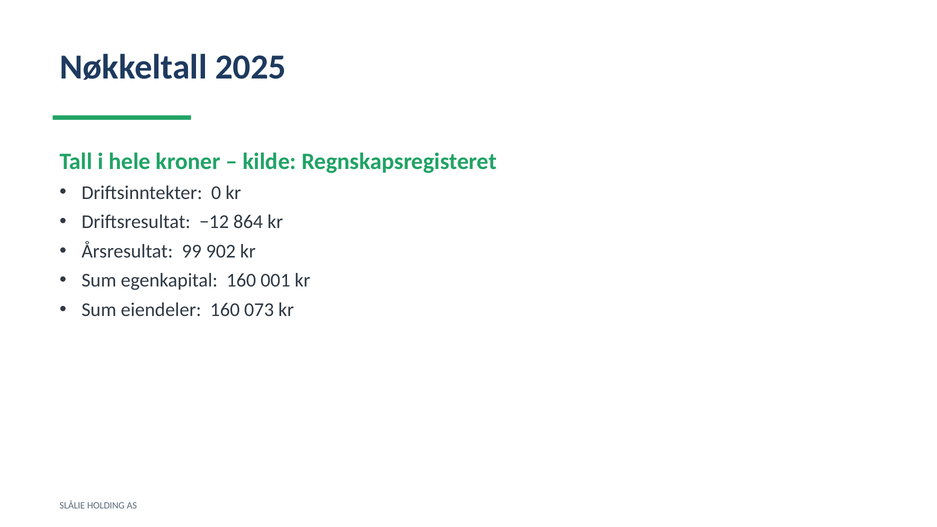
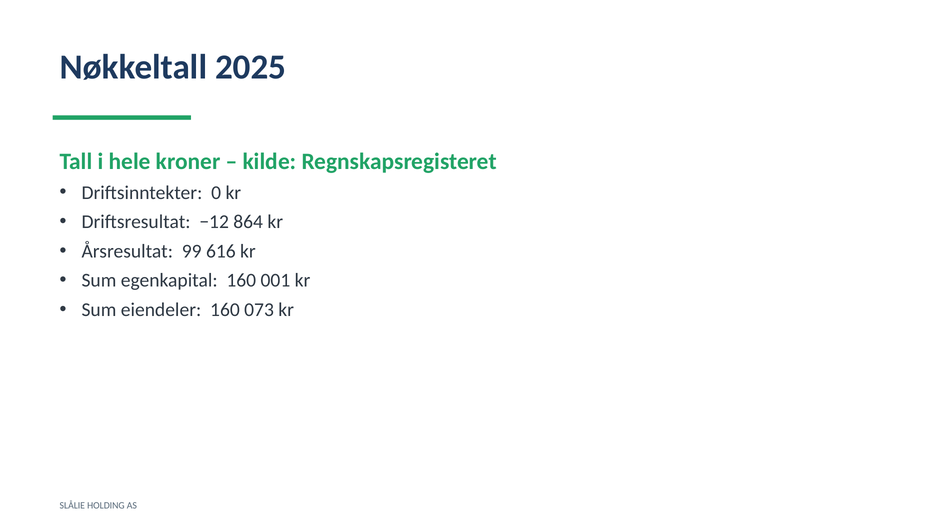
902: 902 -> 616
